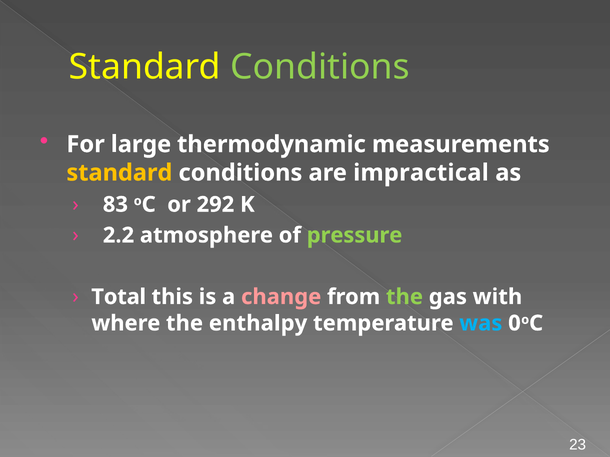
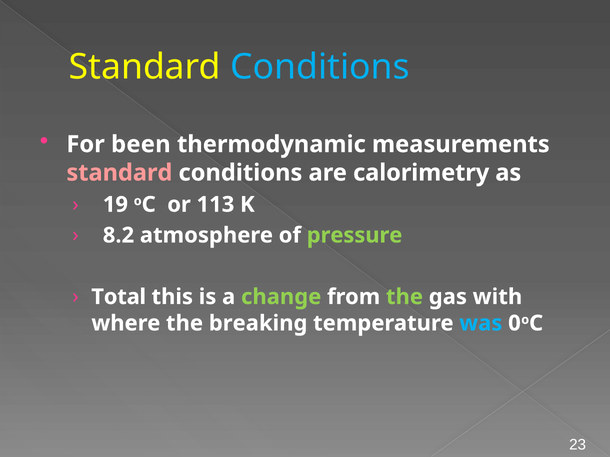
Conditions at (320, 67) colour: light green -> light blue
large: large -> been
standard at (119, 173) colour: yellow -> pink
impractical: impractical -> calorimetry
83: 83 -> 19
292: 292 -> 113
2.2: 2.2 -> 8.2
change colour: pink -> light green
enthalpy: enthalpy -> breaking
